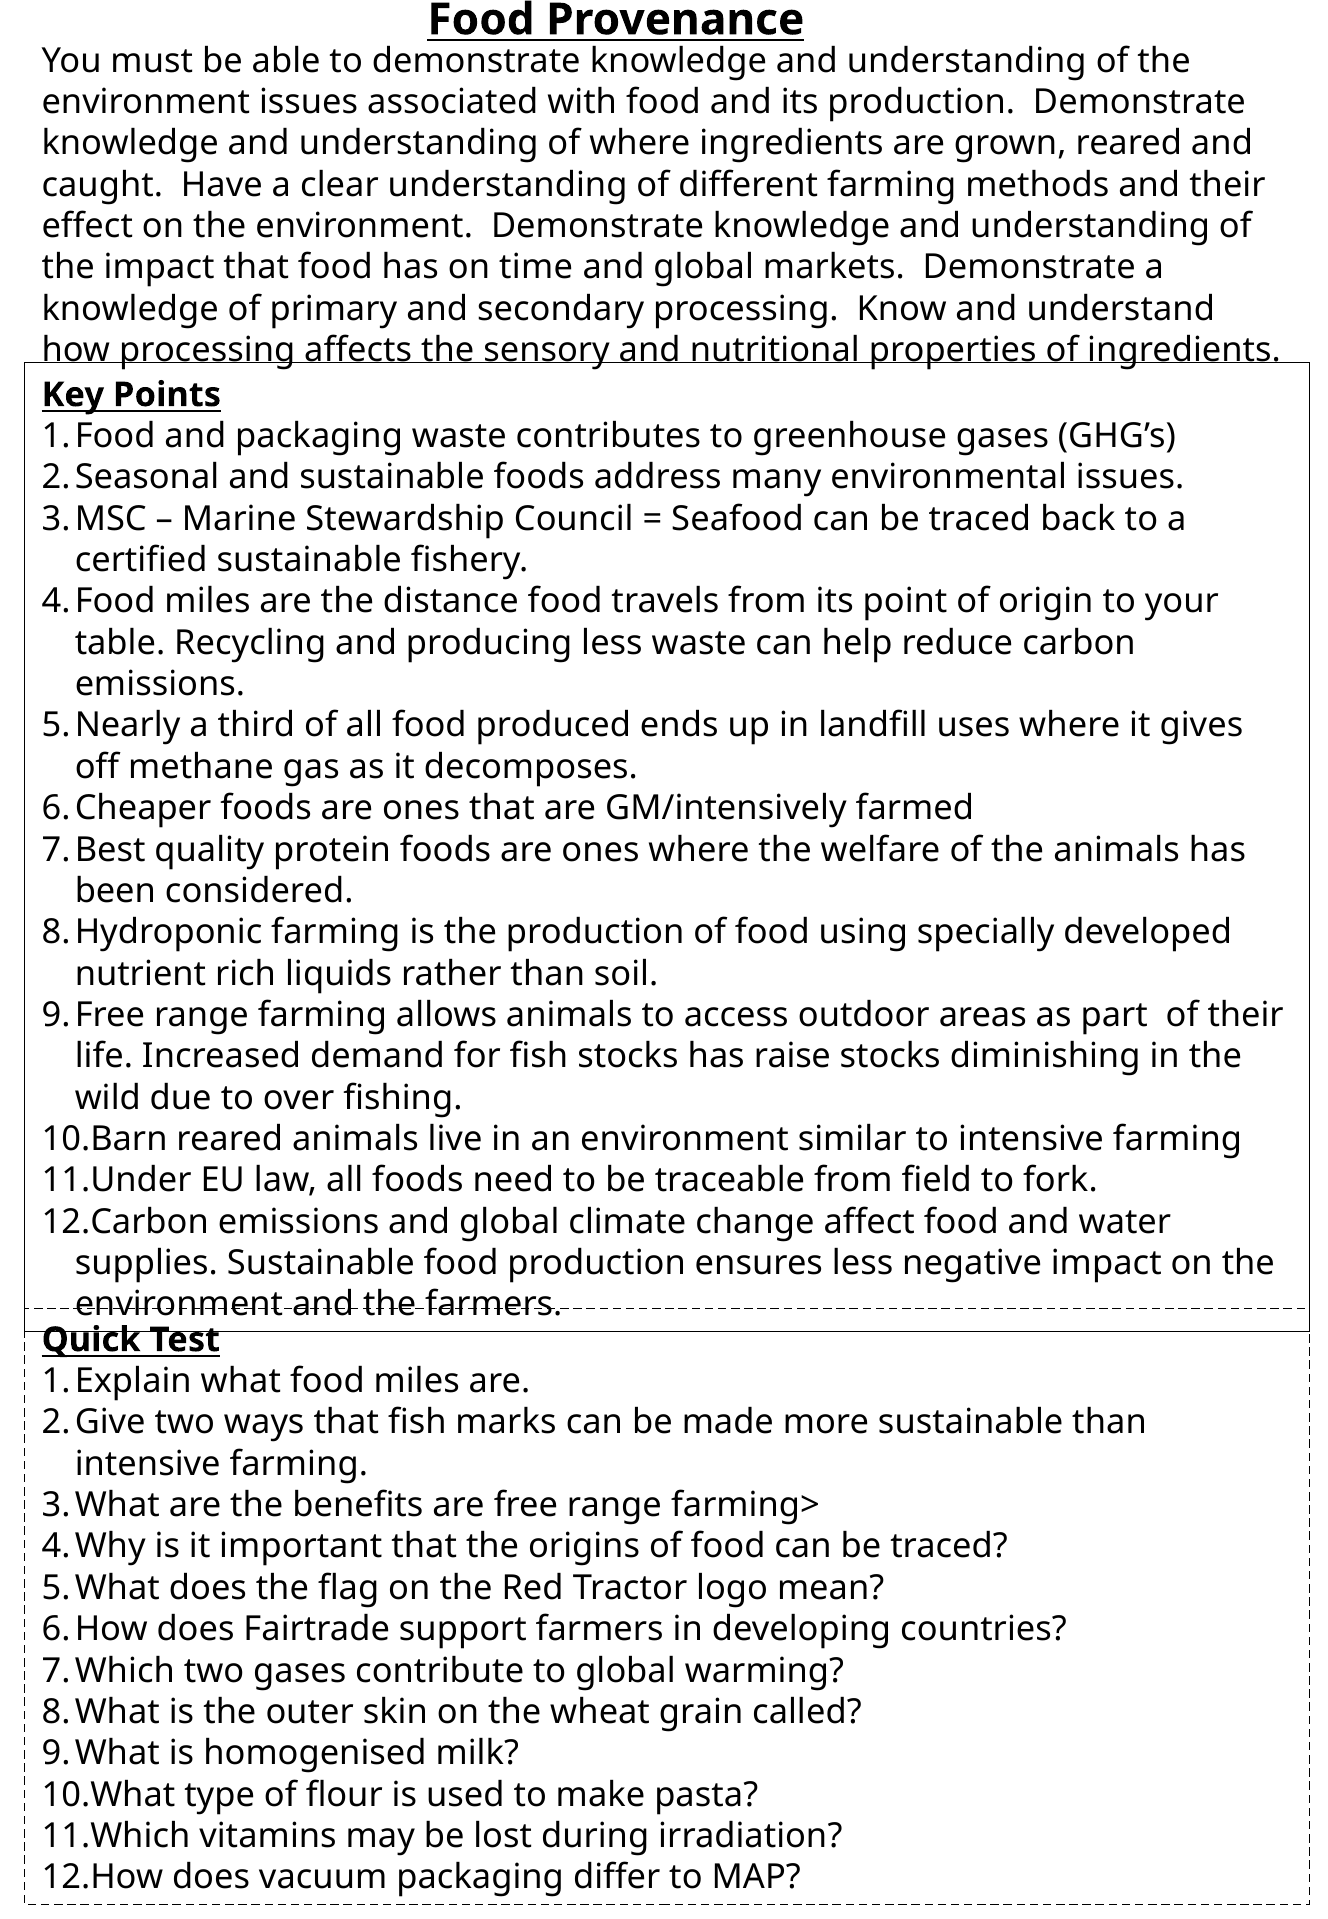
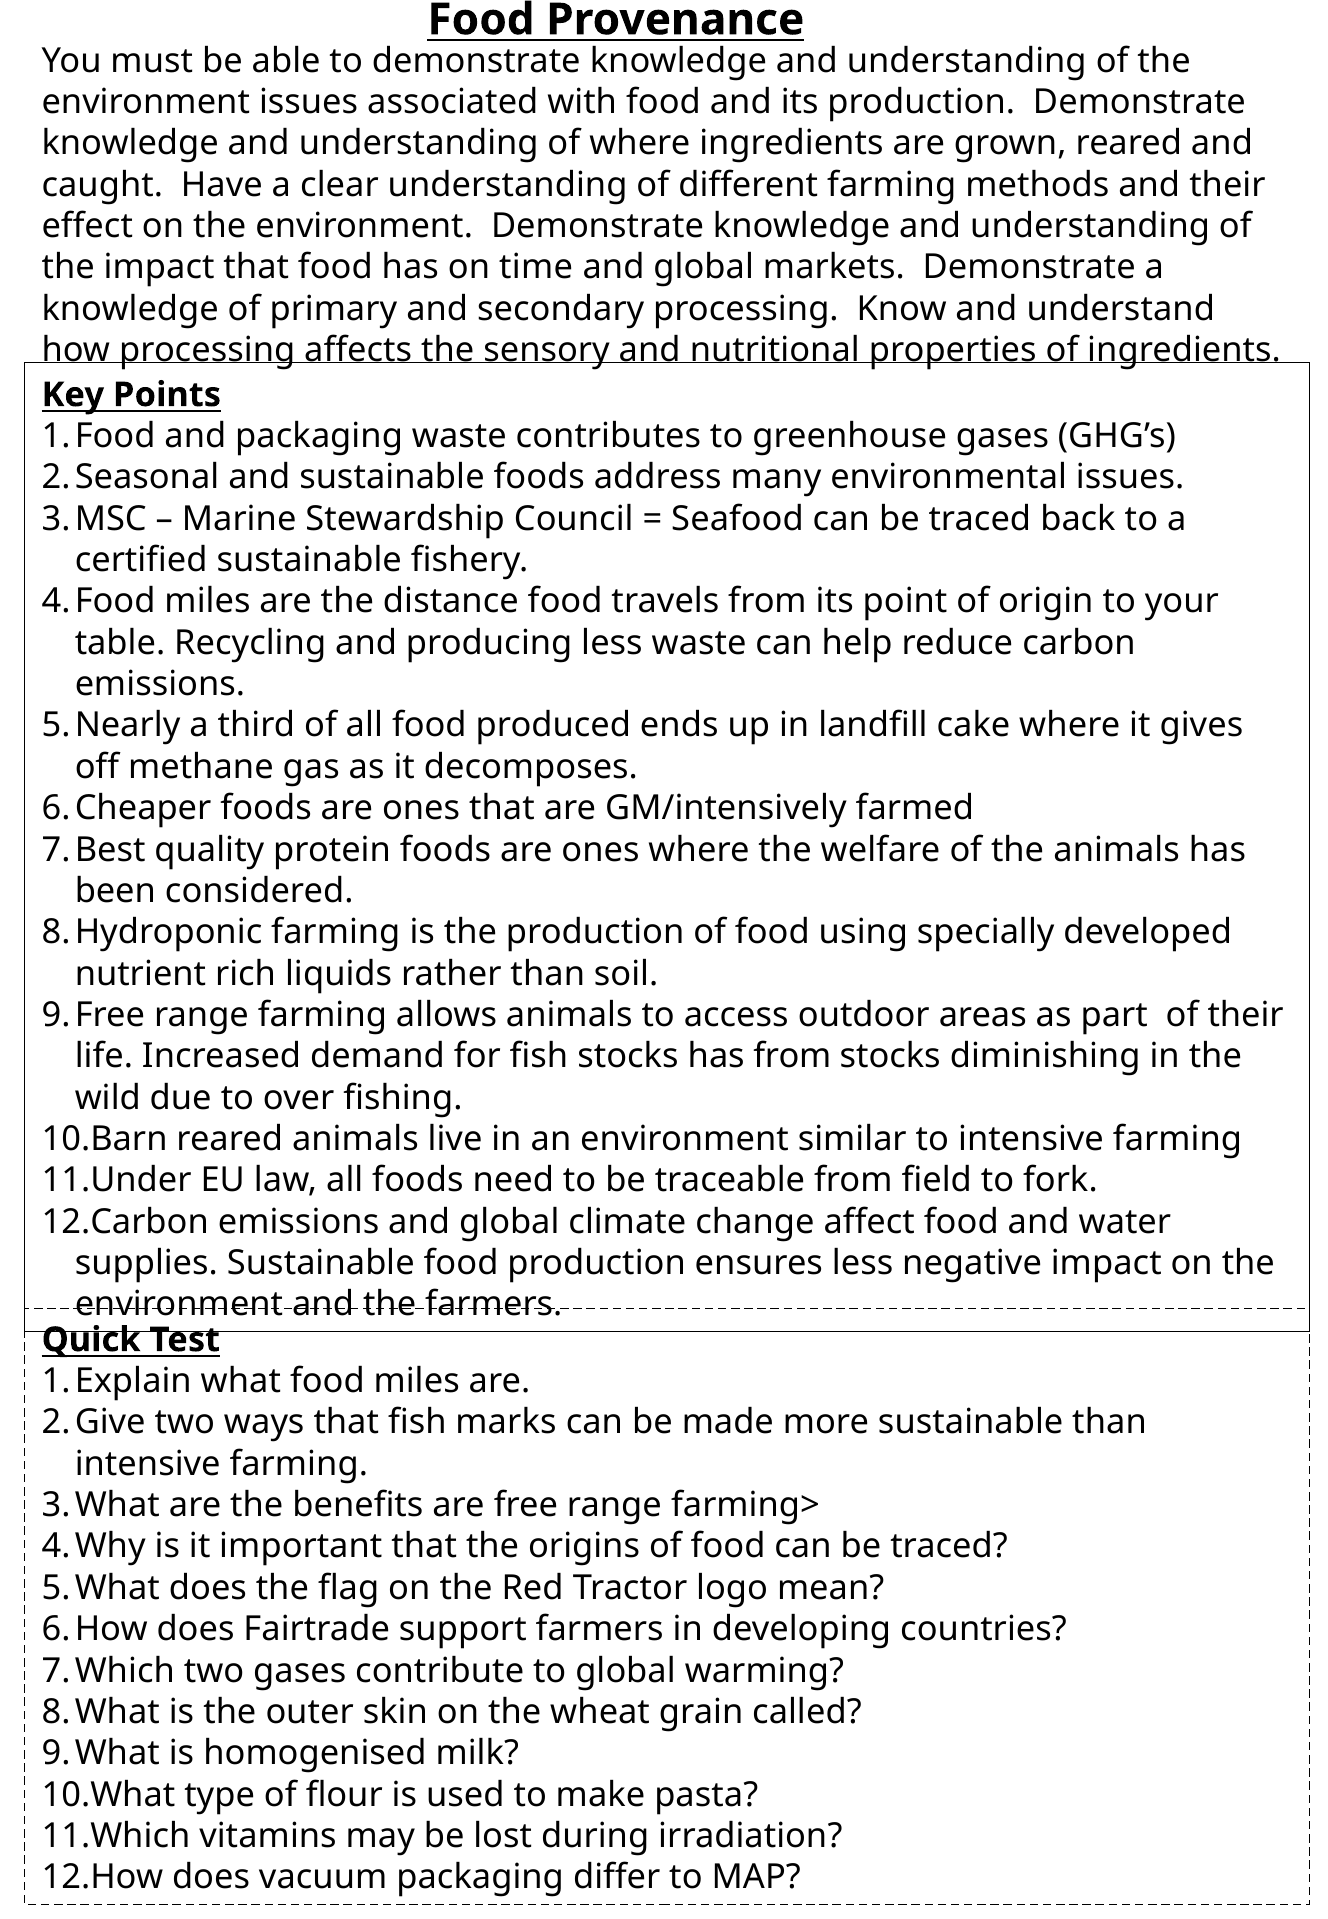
uses: uses -> cake
has raise: raise -> from
